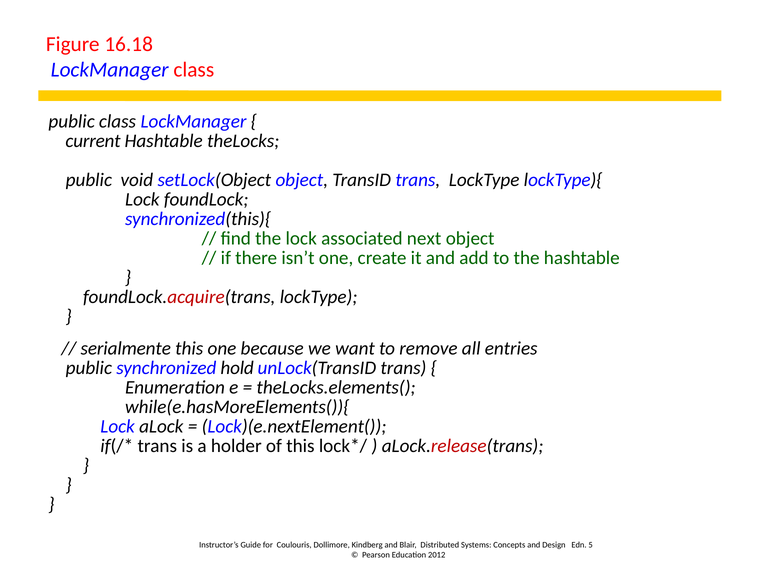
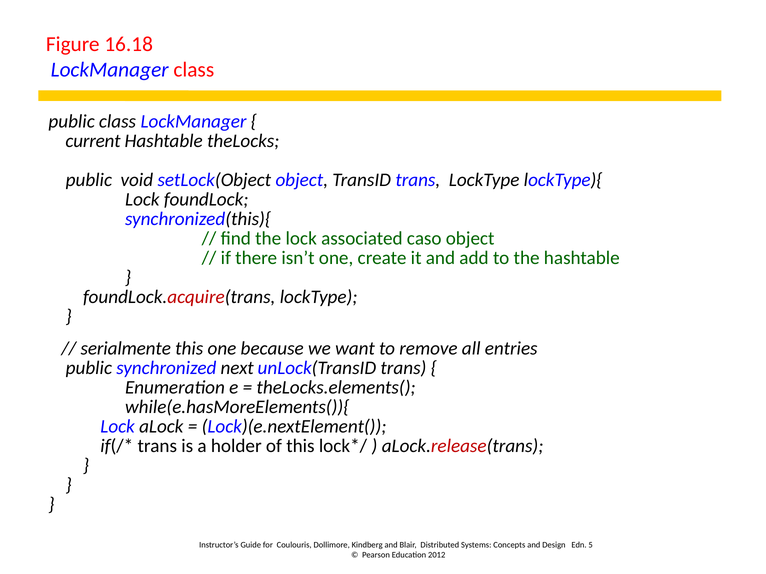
next: next -> caso
hold: hold -> next
